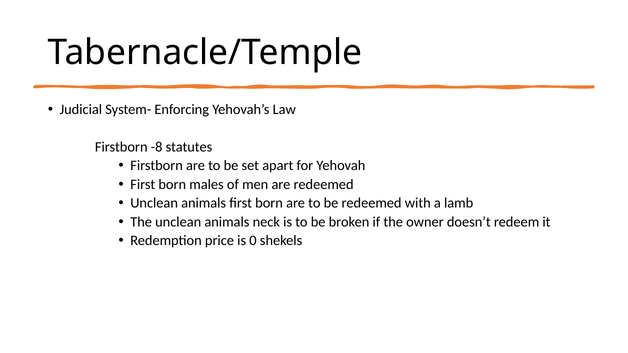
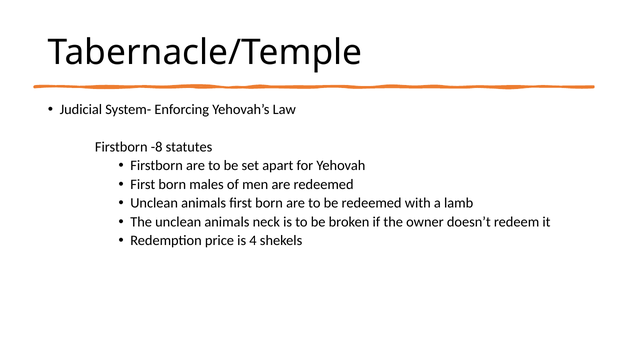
0: 0 -> 4
